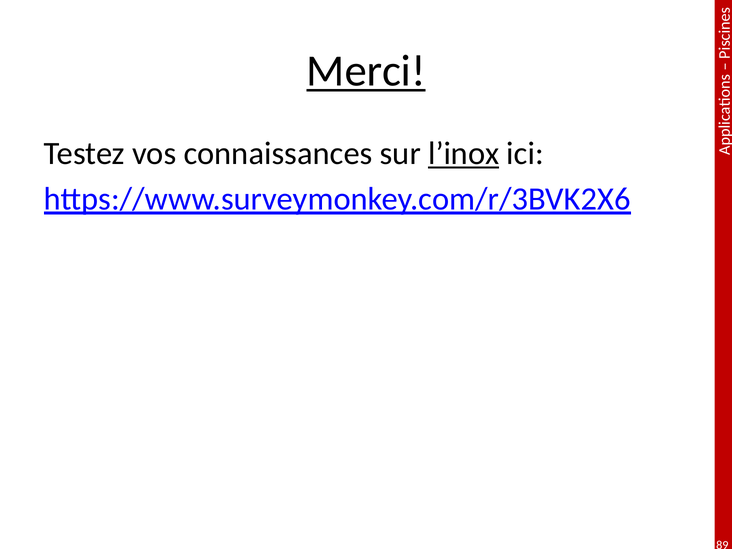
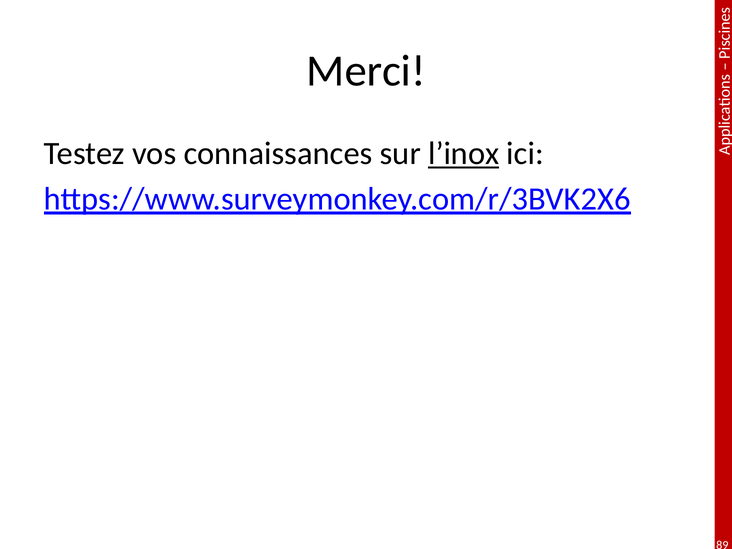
Merci underline: present -> none
